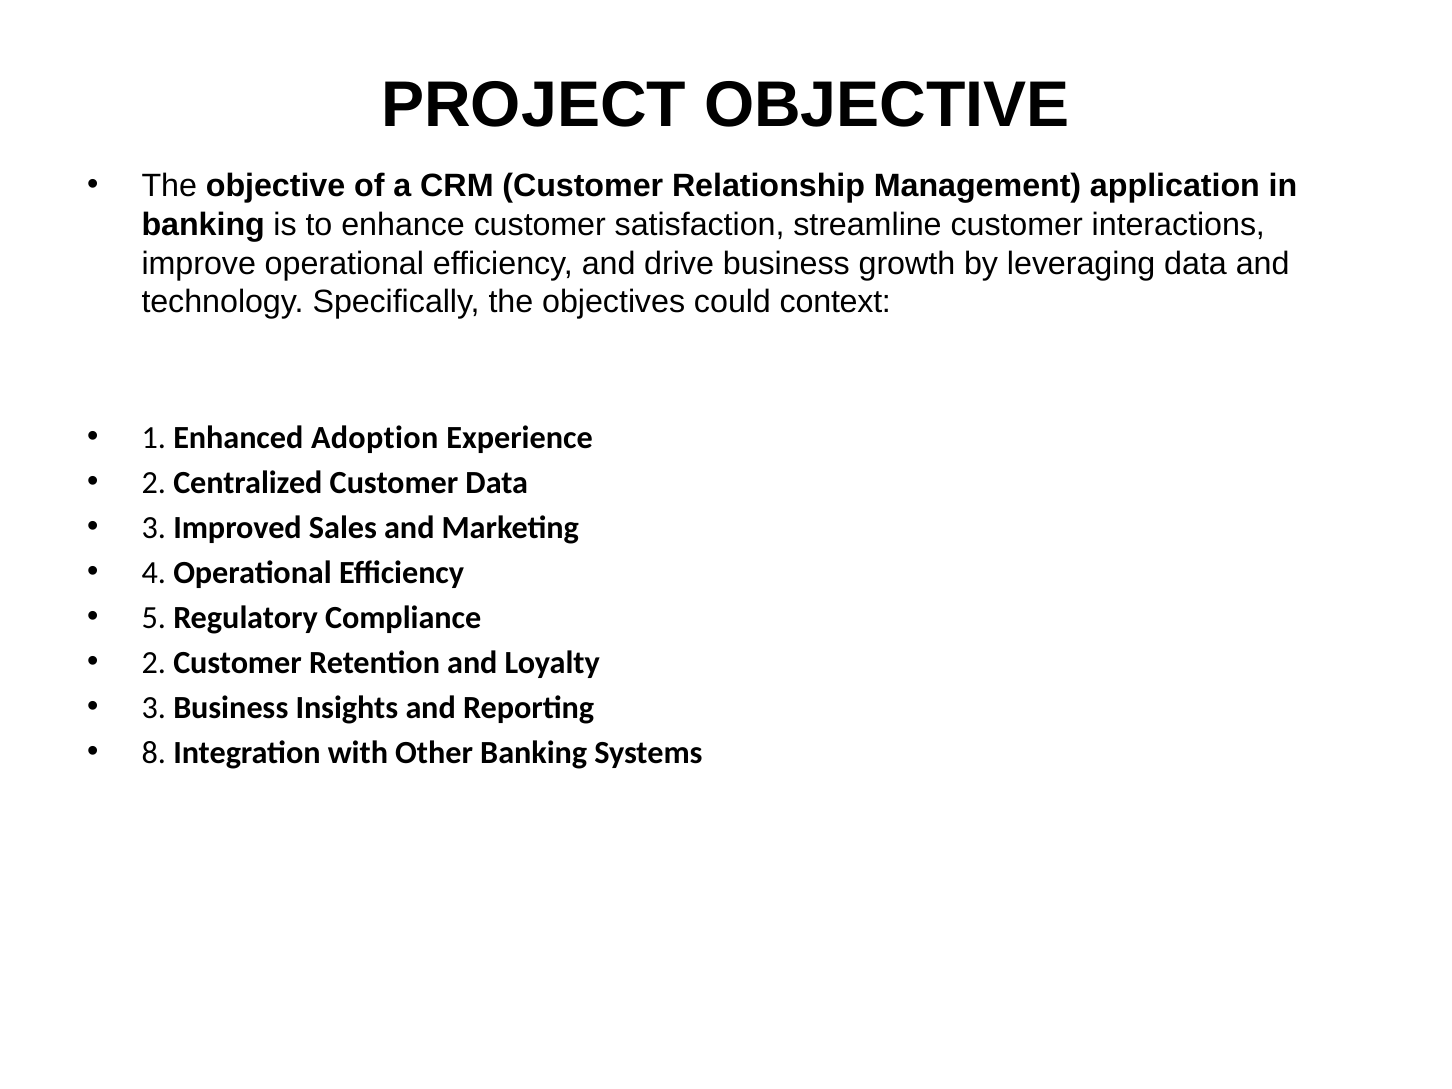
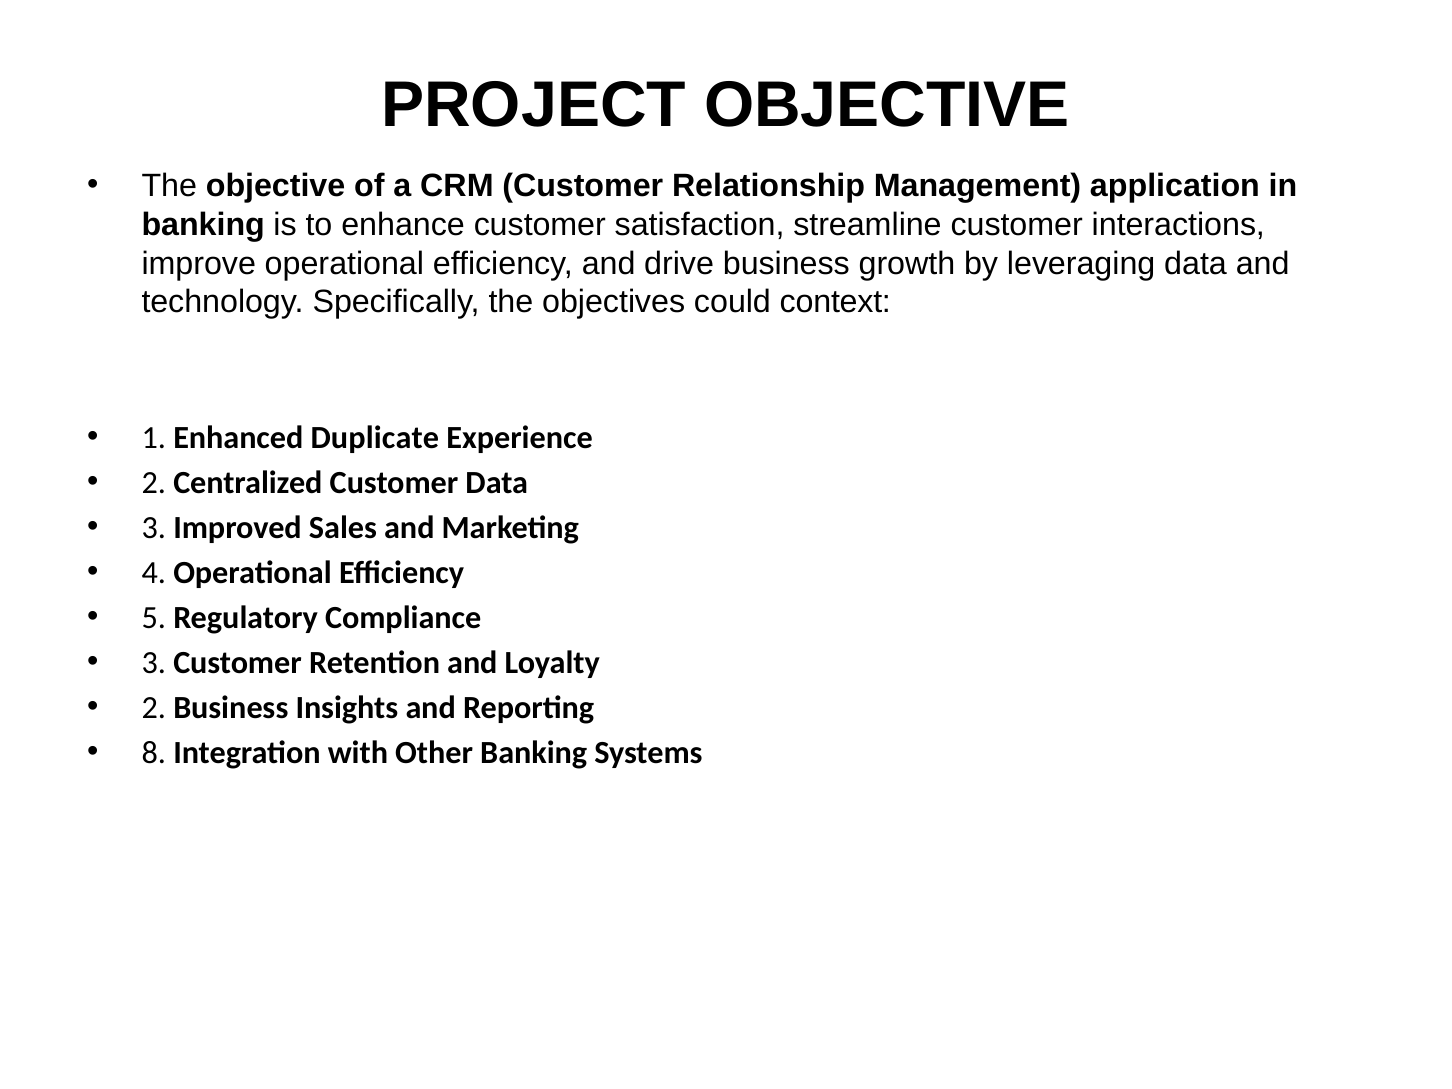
Adoption: Adoption -> Duplicate
2 at (154, 663): 2 -> 3
3 at (154, 708): 3 -> 2
